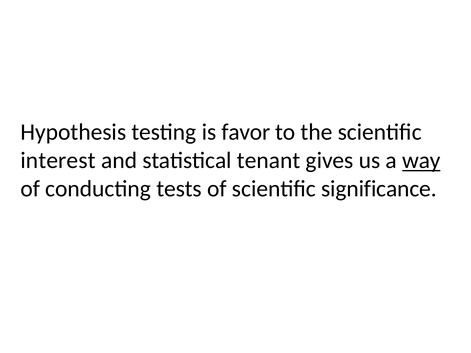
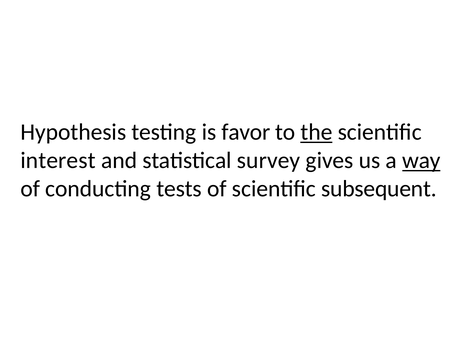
the underline: none -> present
tenant: tenant -> survey
significance: significance -> subsequent
